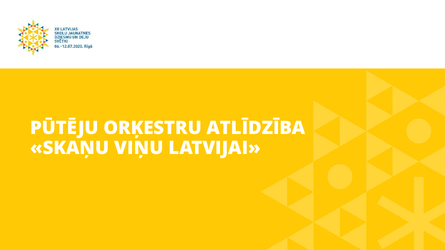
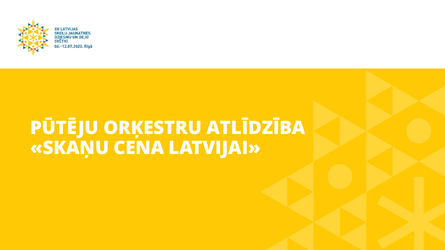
VIŅU: VIŅU -> CENA
